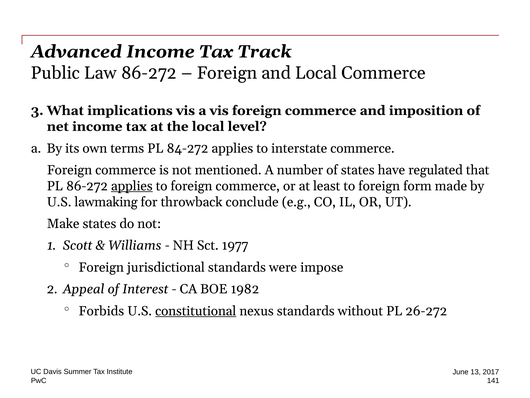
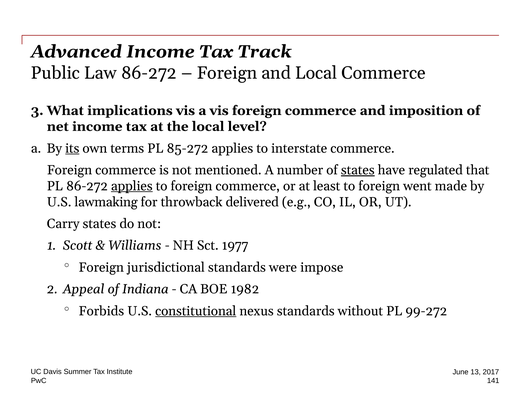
its underline: none -> present
84-272: 84-272 -> 85-272
states at (358, 170) underline: none -> present
form: form -> went
conclude: conclude -> delivered
Make: Make -> Carry
Interest: Interest -> Indiana
26-272: 26-272 -> 99-272
